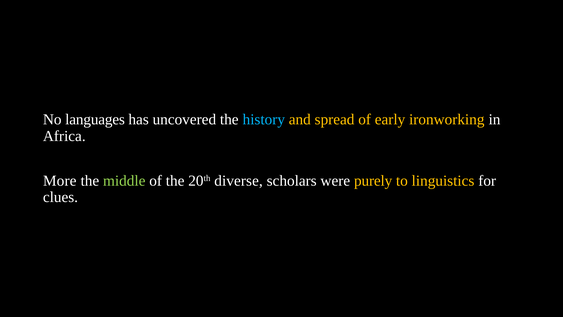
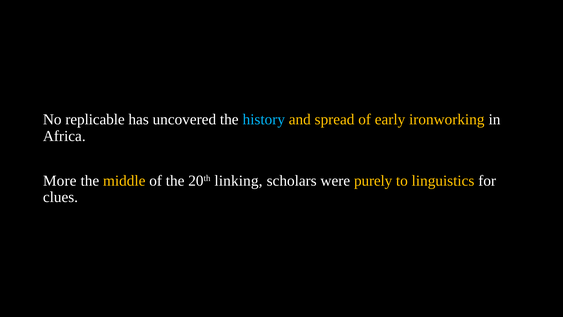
languages: languages -> replicable
middle colour: light green -> yellow
diverse: diverse -> linking
